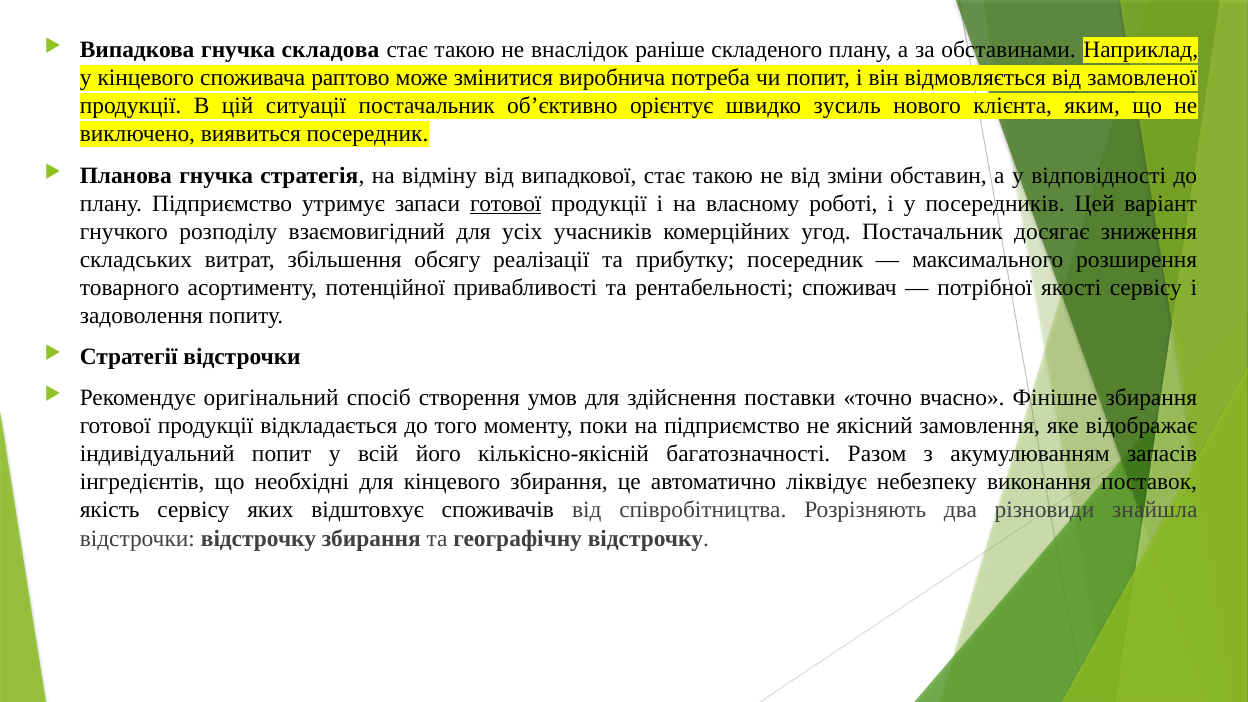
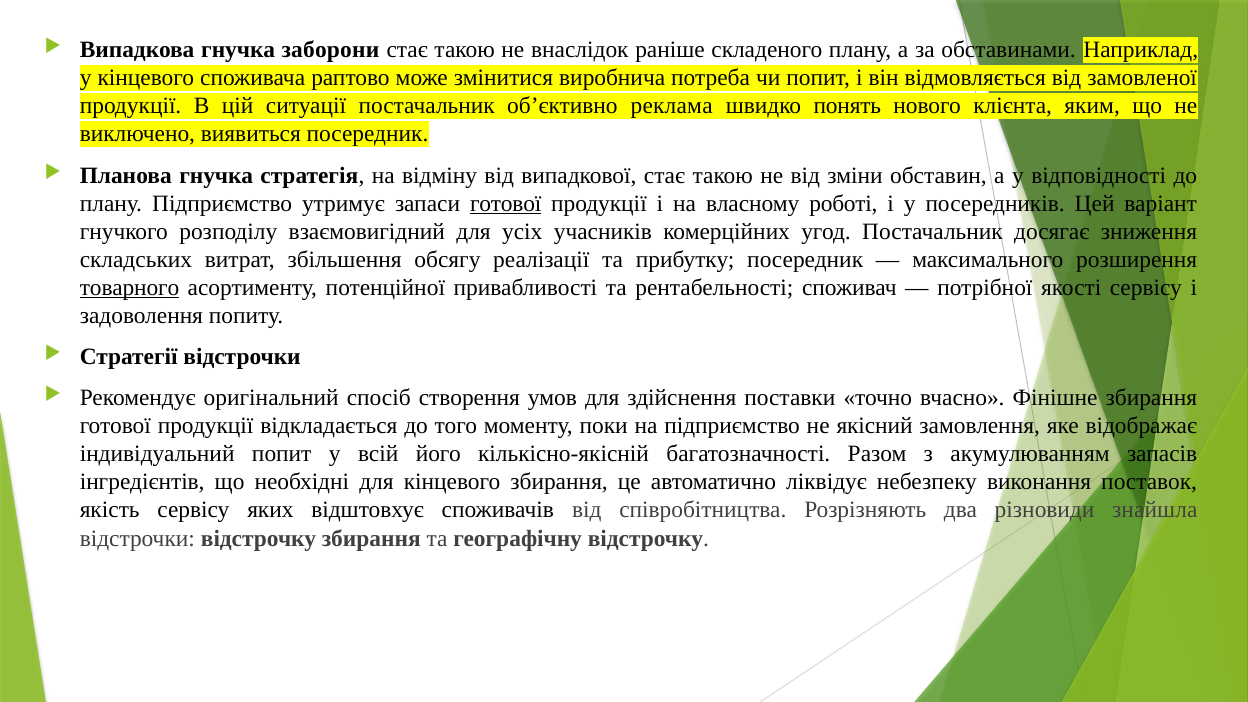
складова: складова -> заборони
орієнтує: орієнтує -> реклама
зусиль: зусиль -> понять
товарного underline: none -> present
